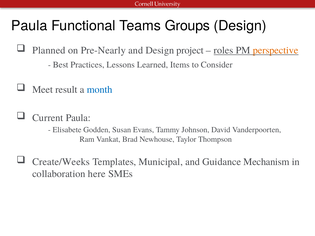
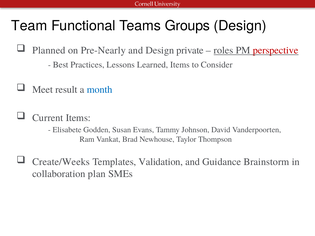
Paula at (29, 26): Paula -> Team
project: project -> private
perspective colour: orange -> red
Current Paula: Paula -> Items
Municipal: Municipal -> Validation
Mechanism: Mechanism -> Brainstorm
here: here -> plan
